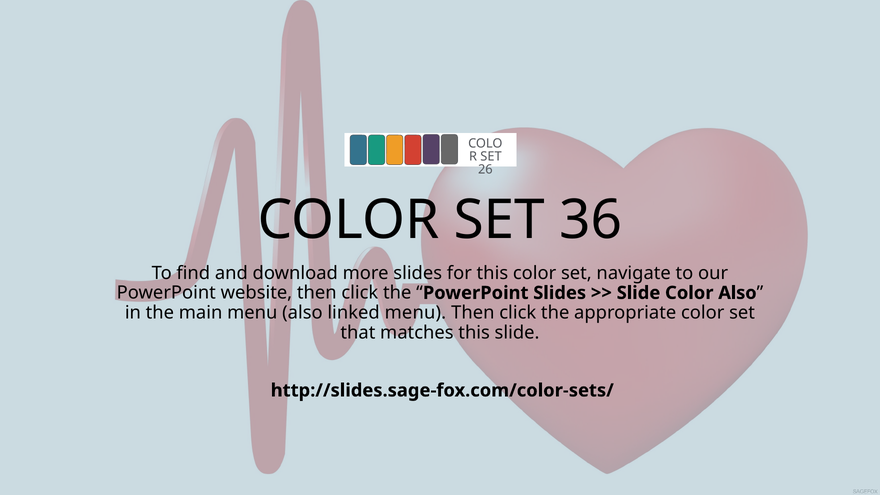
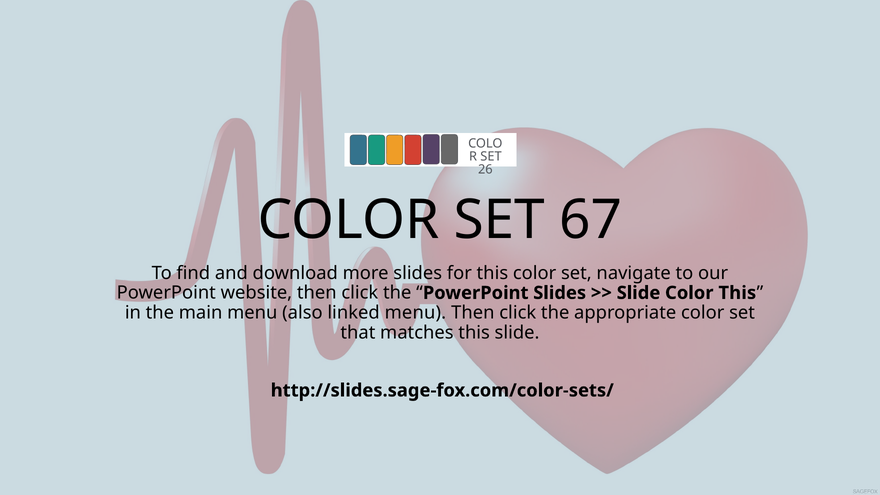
36: 36 -> 67
Color Also: Also -> This
